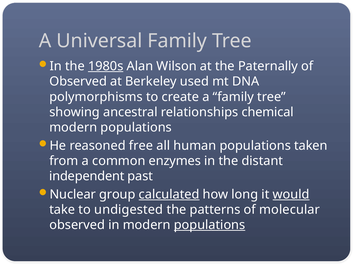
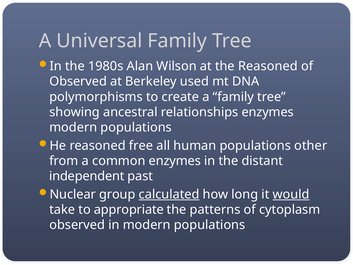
1980s underline: present -> none
the Paternally: Paternally -> Reasoned
relationships chemical: chemical -> enzymes
taken: taken -> other
undigested: undigested -> appropriate
molecular: molecular -> cytoplasm
populations at (210, 225) underline: present -> none
